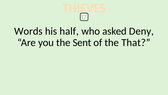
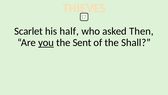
Words: Words -> Scarlet
Deny: Deny -> Then
you underline: none -> present
That: That -> Shall
